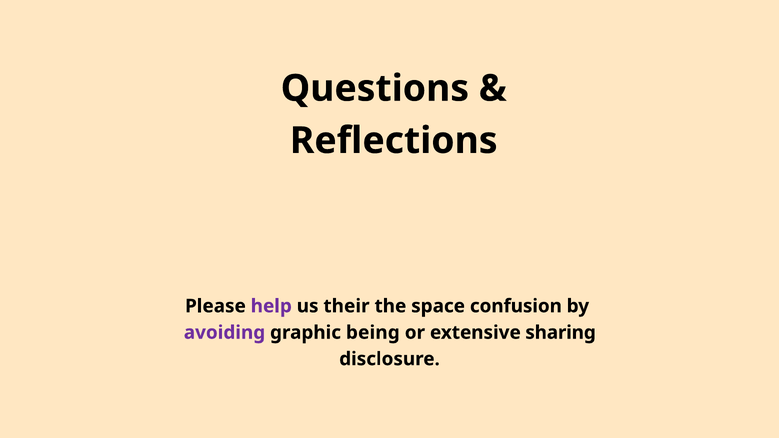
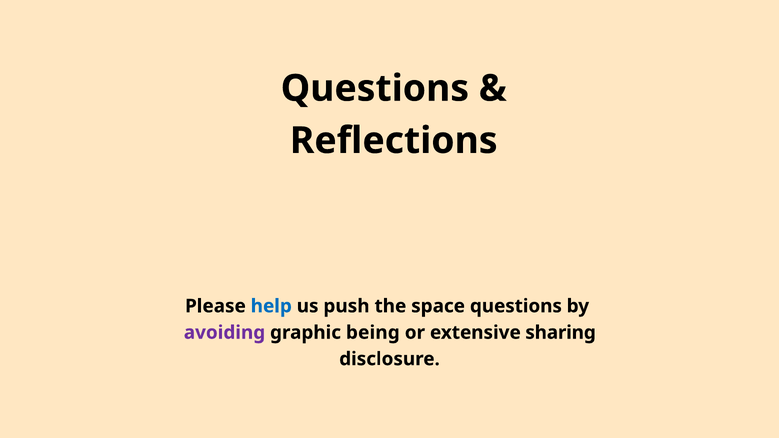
help colour: purple -> blue
their: their -> push
space confusion: confusion -> questions
